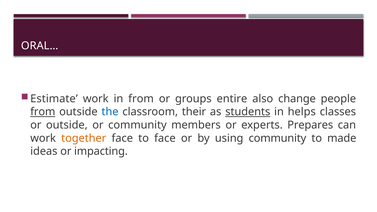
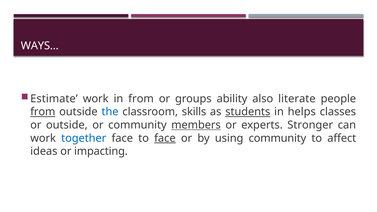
ORAL…: ORAL… -> WAYS…
entire: entire -> ability
change: change -> literate
their: their -> skills
members underline: none -> present
Prepares: Prepares -> Stronger
together colour: orange -> blue
face at (165, 138) underline: none -> present
made: made -> affect
